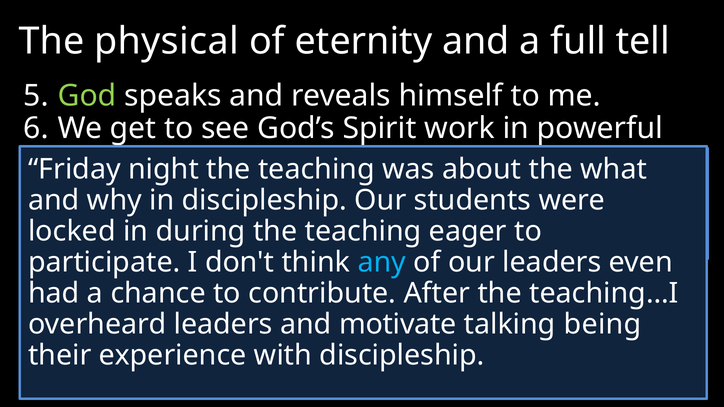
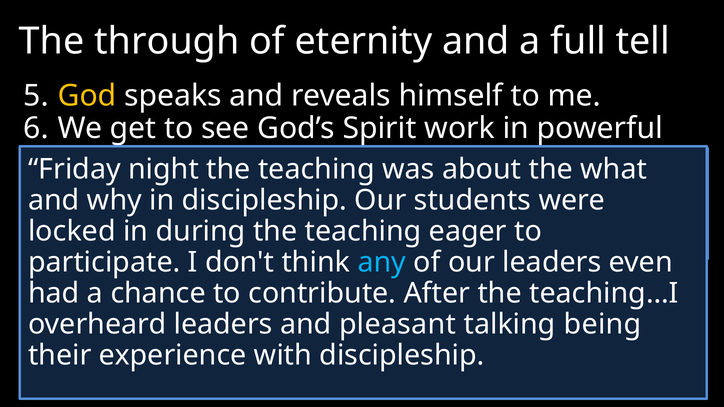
physical: physical -> through
God colour: light green -> yellow
motivate: motivate -> pleasant
